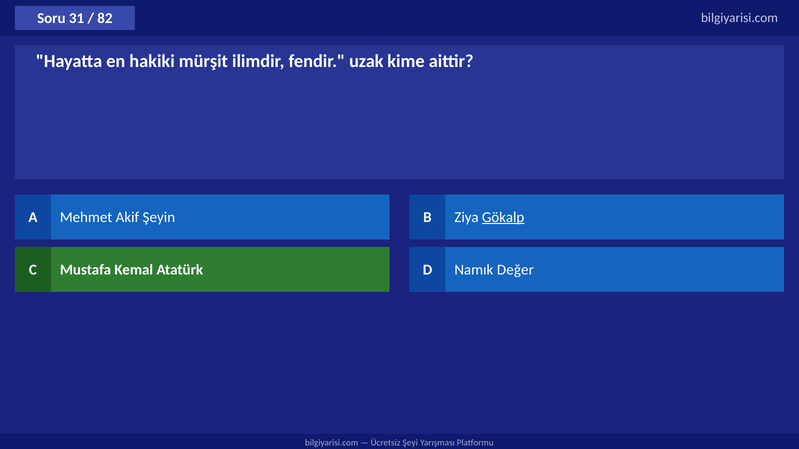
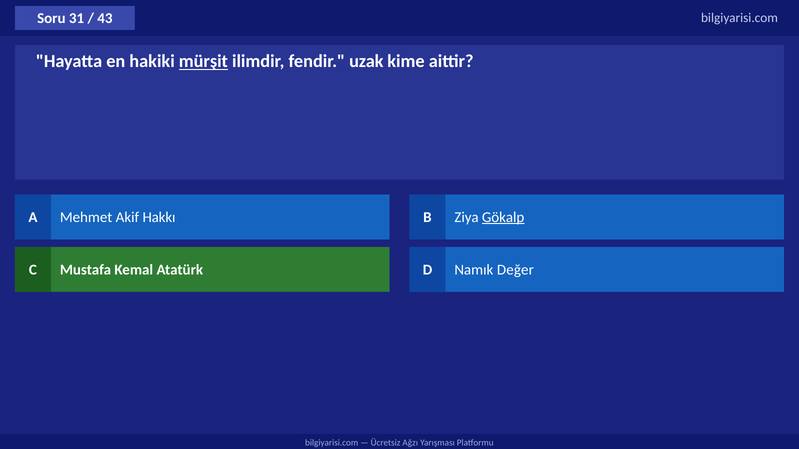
82: 82 -> 43
mürşit underline: none -> present
Şeyin: Şeyin -> Hakkı
Şeyi: Şeyi -> Ağzı
